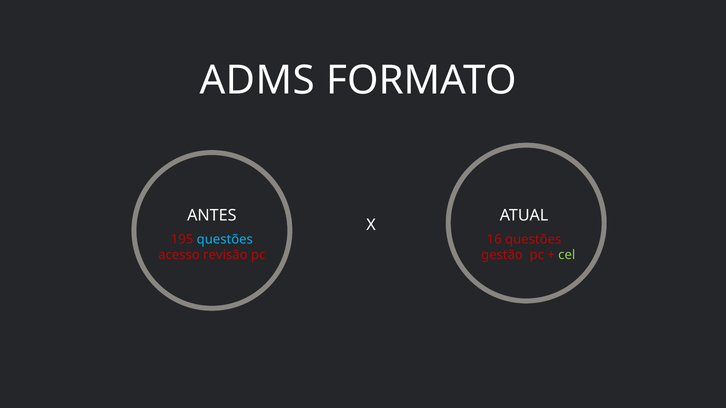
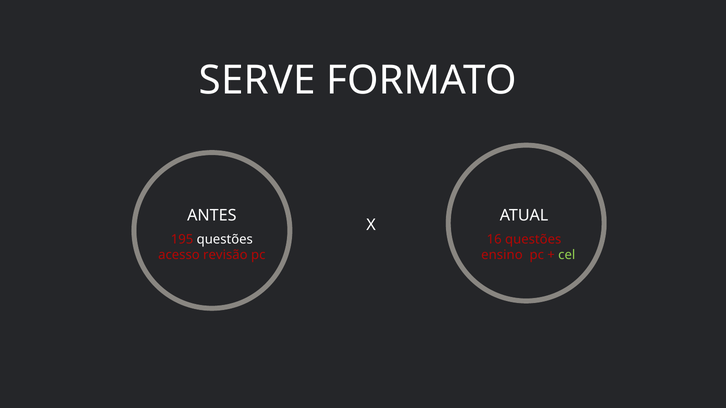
ADMS: ADMS -> SERVE
questões at (225, 239) colour: light blue -> white
gestão: gestão -> ensino
